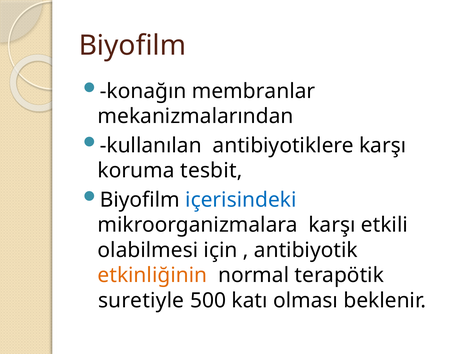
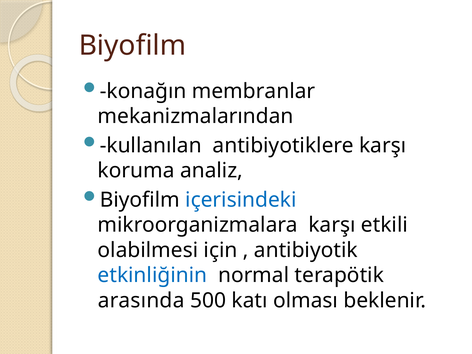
tesbit: tesbit -> analiz
etkinliğinin colour: orange -> blue
suretiyle: suretiyle -> arasında
